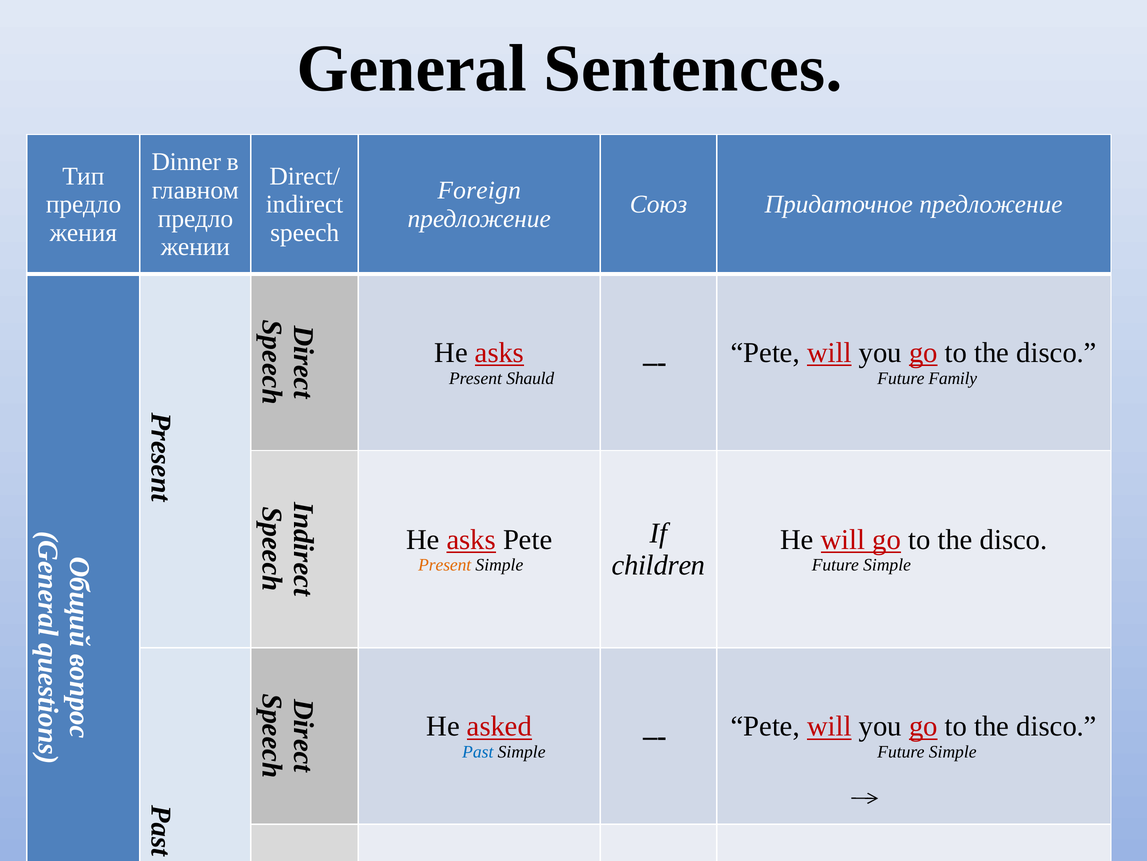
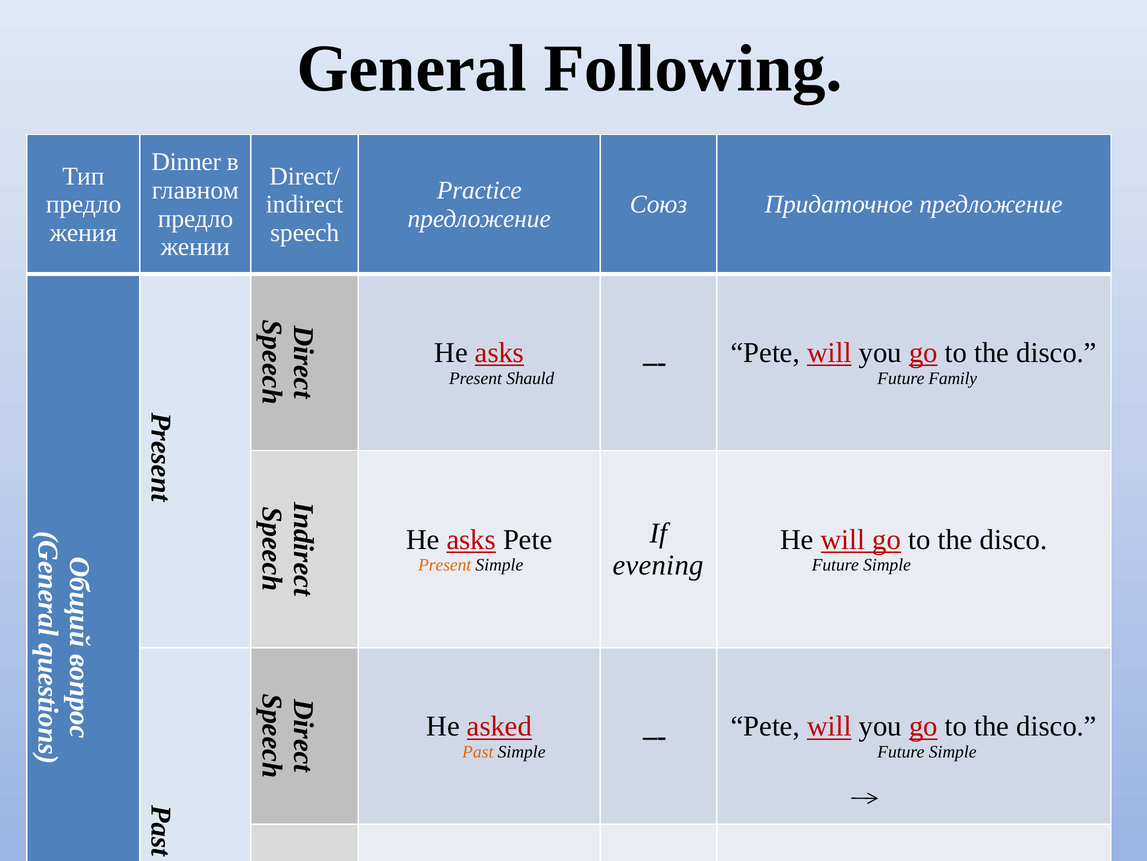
Sentences: Sentences -> Following
Foreign: Foreign -> Practice
children: children -> evening
Past at (478, 751) colour: blue -> orange
